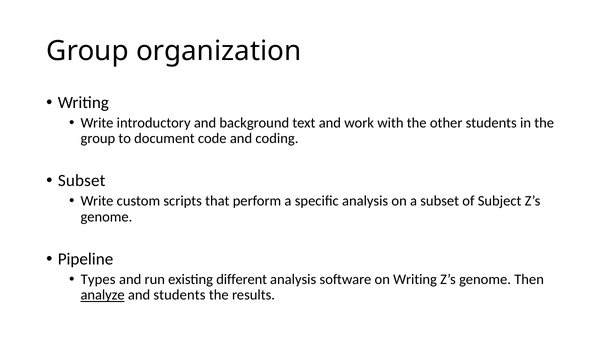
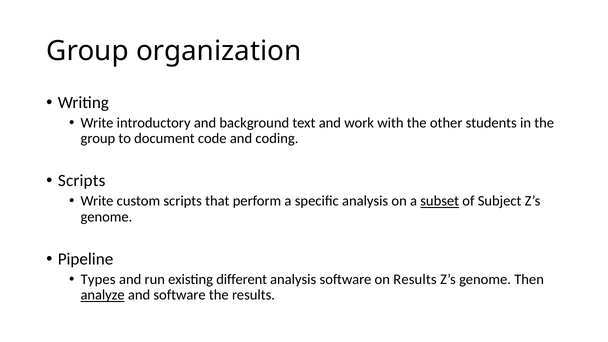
Subset at (82, 181): Subset -> Scripts
subset at (440, 201) underline: none -> present
on Writing: Writing -> Results
and students: students -> software
